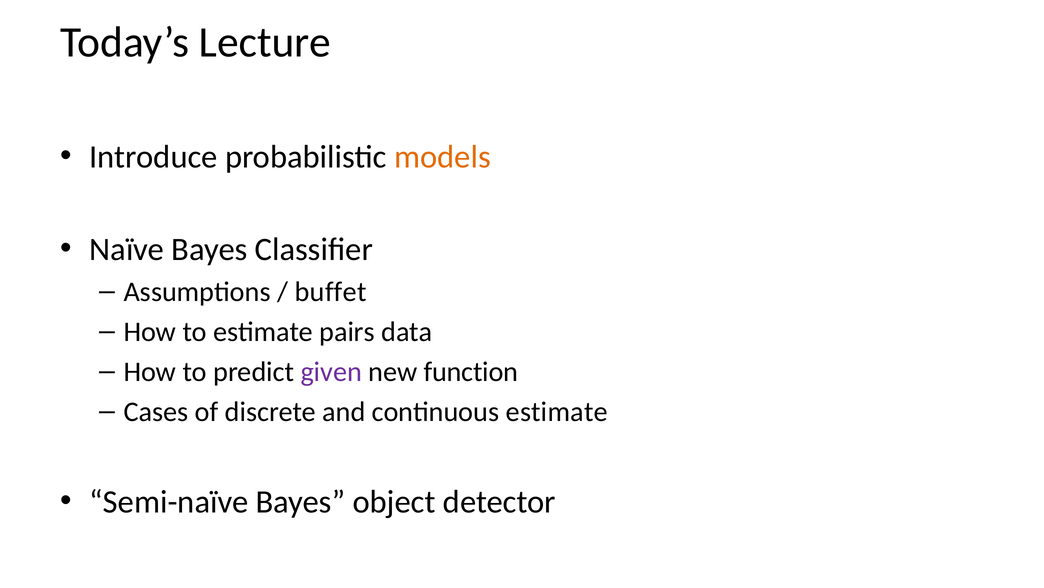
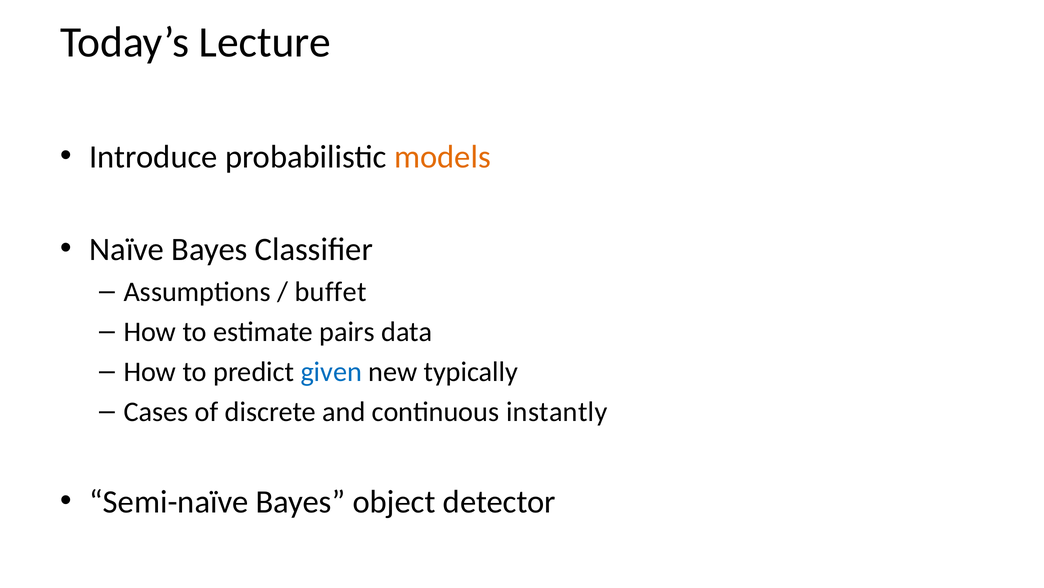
given colour: purple -> blue
function: function -> typically
continuous estimate: estimate -> instantly
